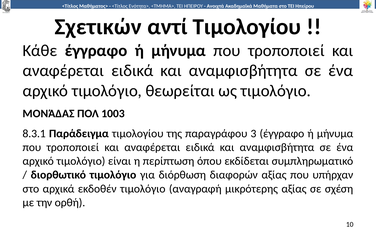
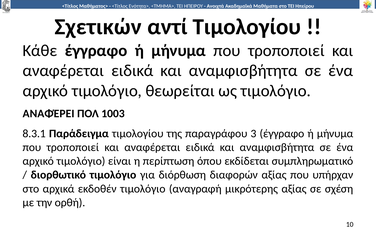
ΜΟΝΆΔΑΣ: ΜΟΝΆΔΑΣ -> ΑΝΑΦΈΡΕΙ
